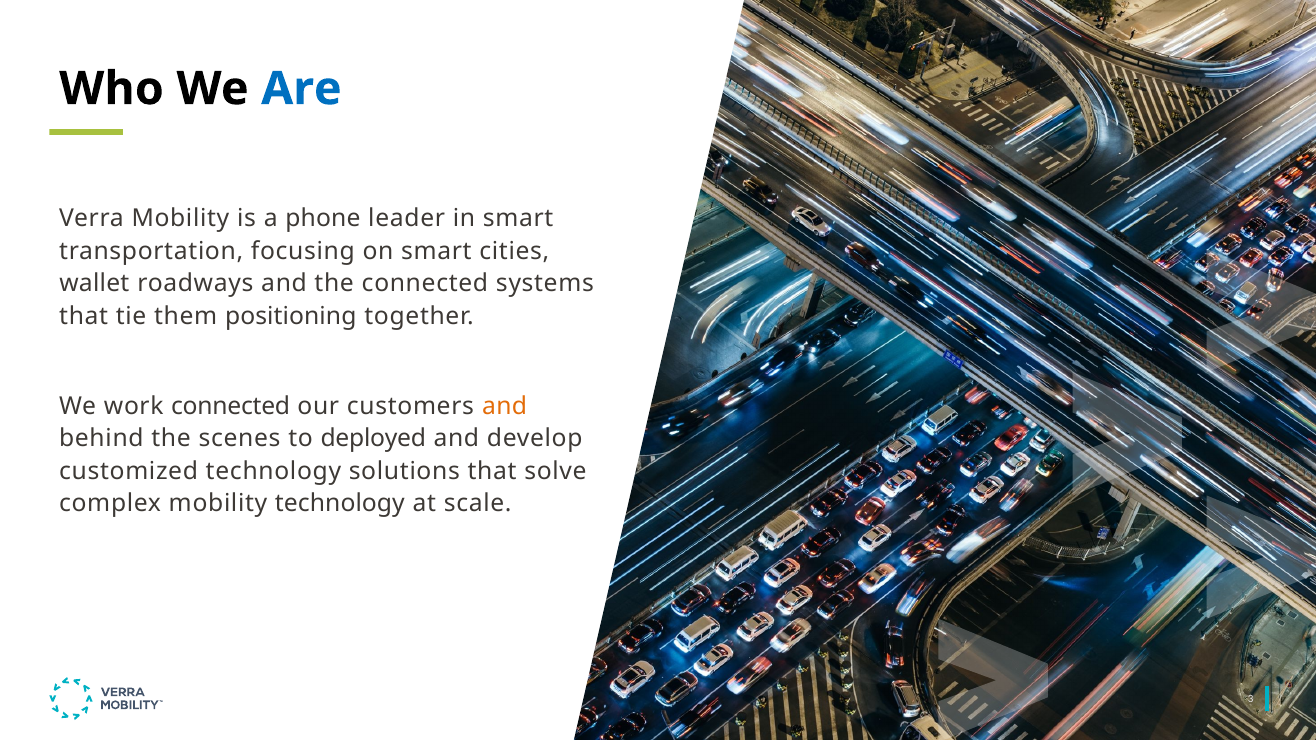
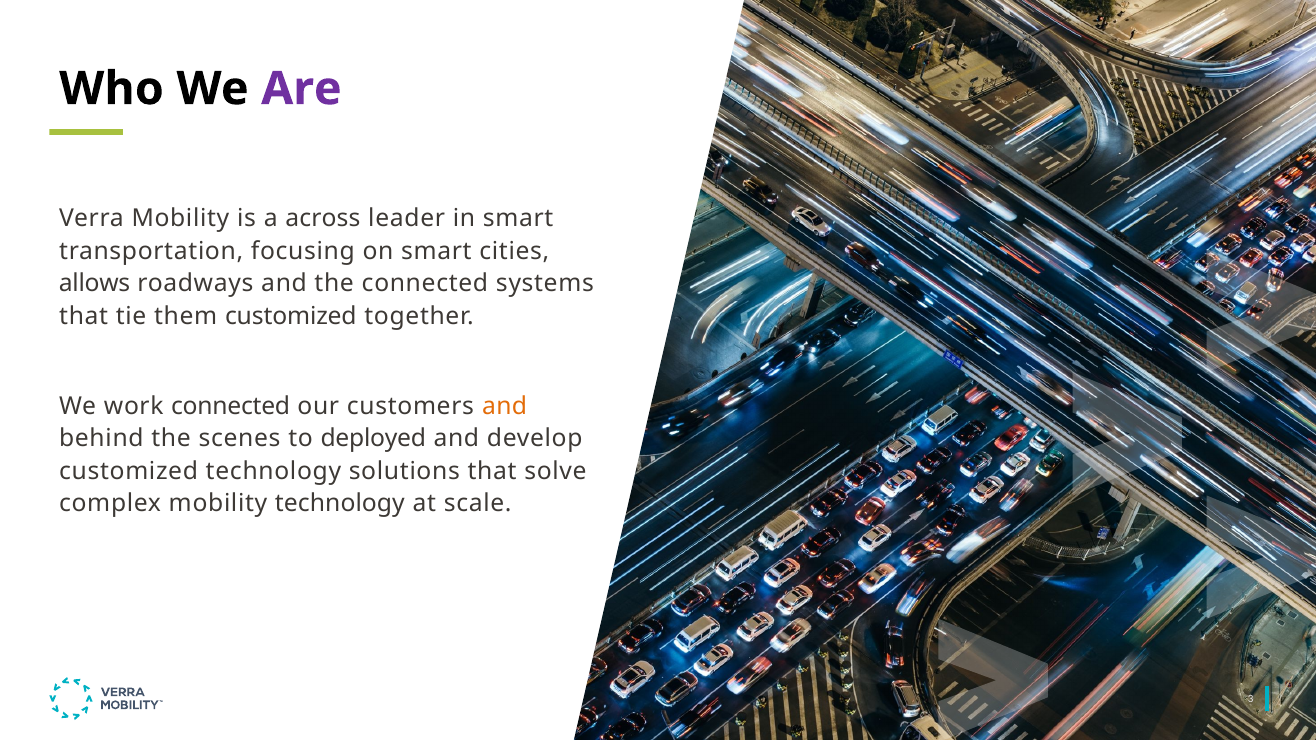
Are colour: blue -> purple
phone: phone -> across
wallet: wallet -> allows
them positioning: positioning -> customized
